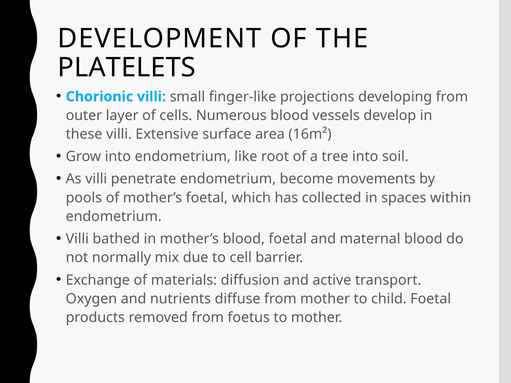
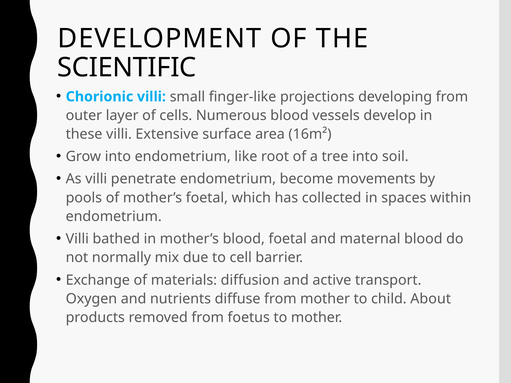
PLATELETS: PLATELETS -> SCIENTIFIC
child Foetal: Foetal -> About
